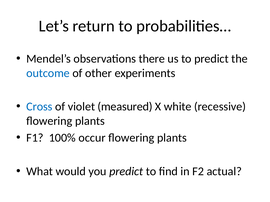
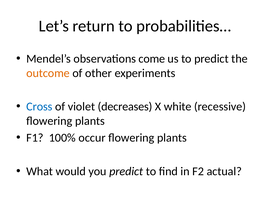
there: there -> come
outcome colour: blue -> orange
measured: measured -> decreases
